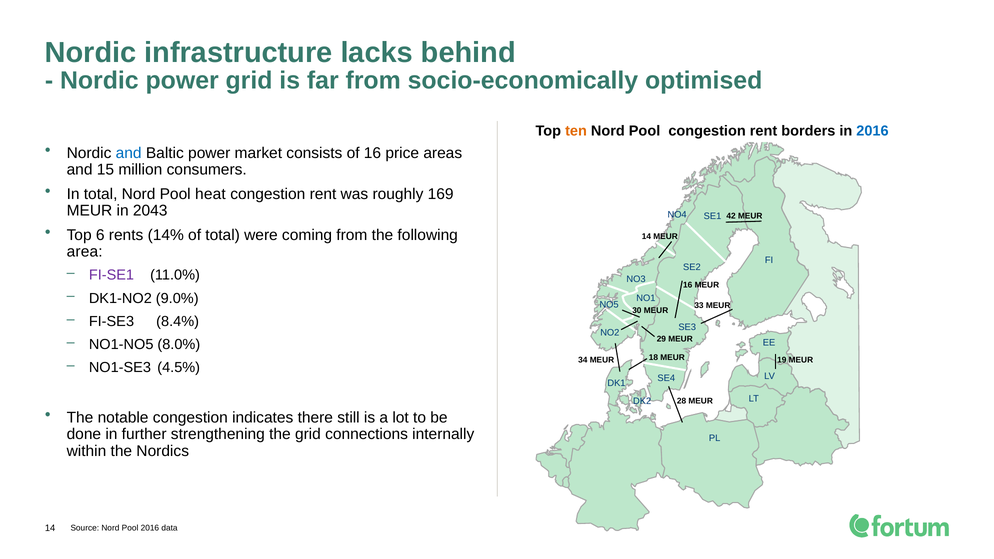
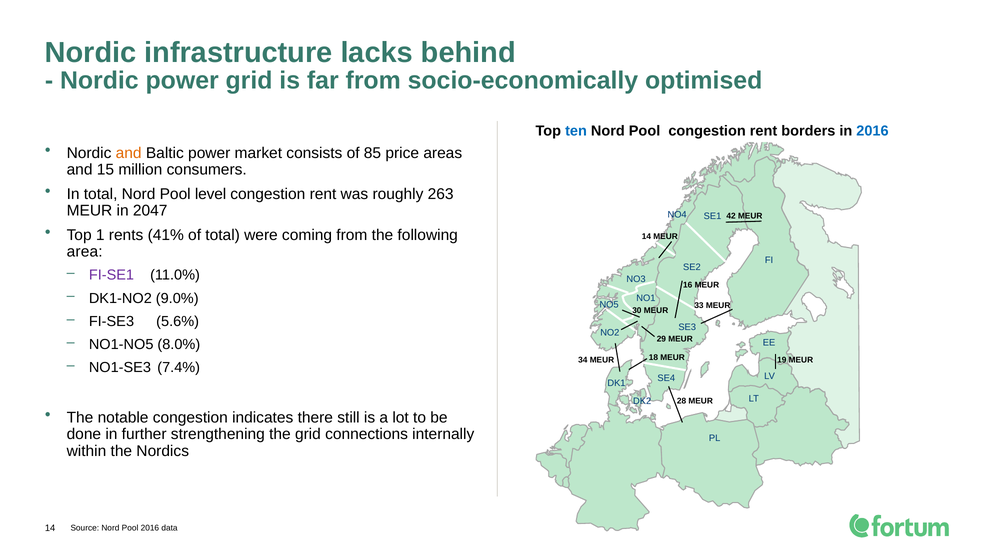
ten colour: orange -> blue
and at (129, 153) colour: blue -> orange
of 16: 16 -> 85
heat: heat -> level
169: 169 -> 263
2043: 2043 -> 2047
6: 6 -> 1
14%: 14% -> 41%
8.4%: 8.4% -> 5.6%
4.5%: 4.5% -> 7.4%
